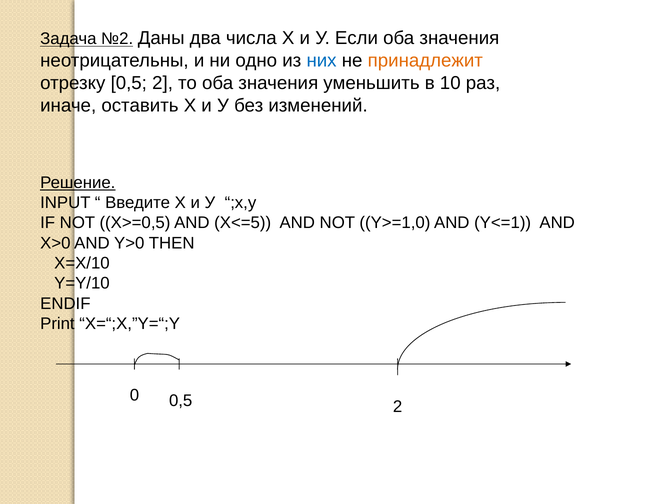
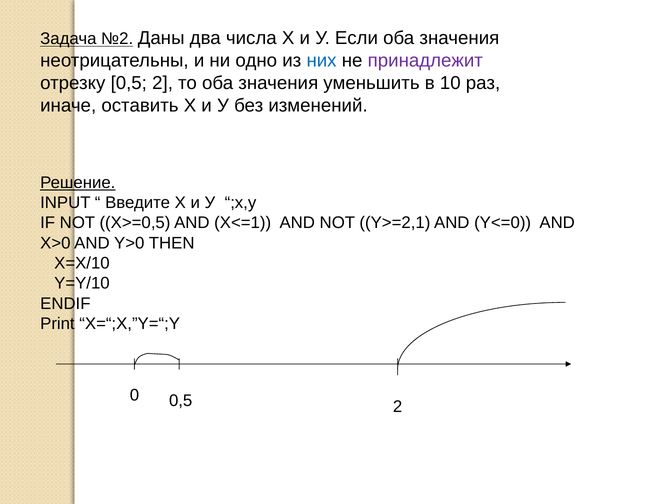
принадлежит colour: orange -> purple
X<=5: X<=5 -> X<=1
Y>=1,0: Y>=1,0 -> Y>=2,1
Y<=1: Y<=1 -> Y<=0
